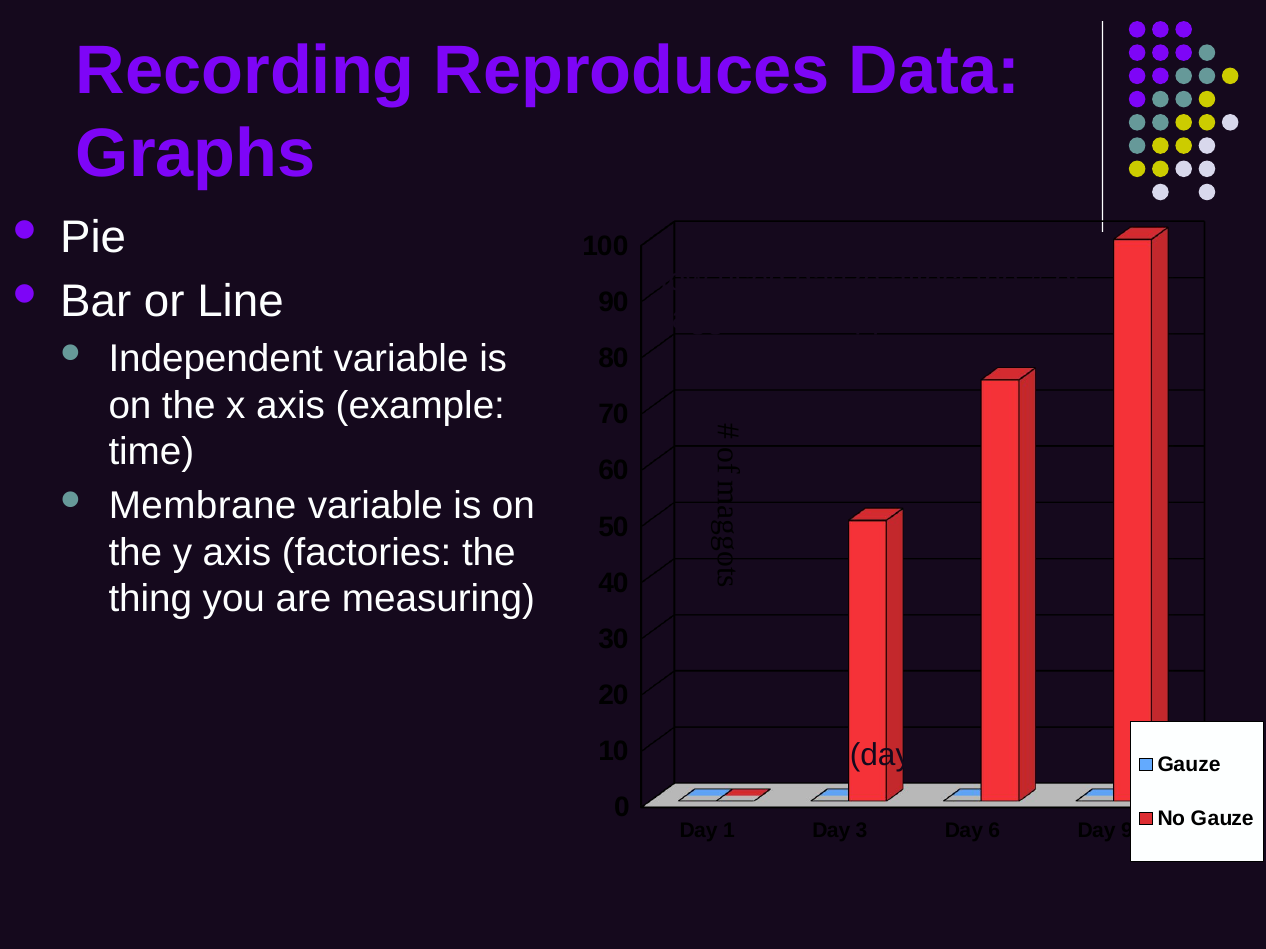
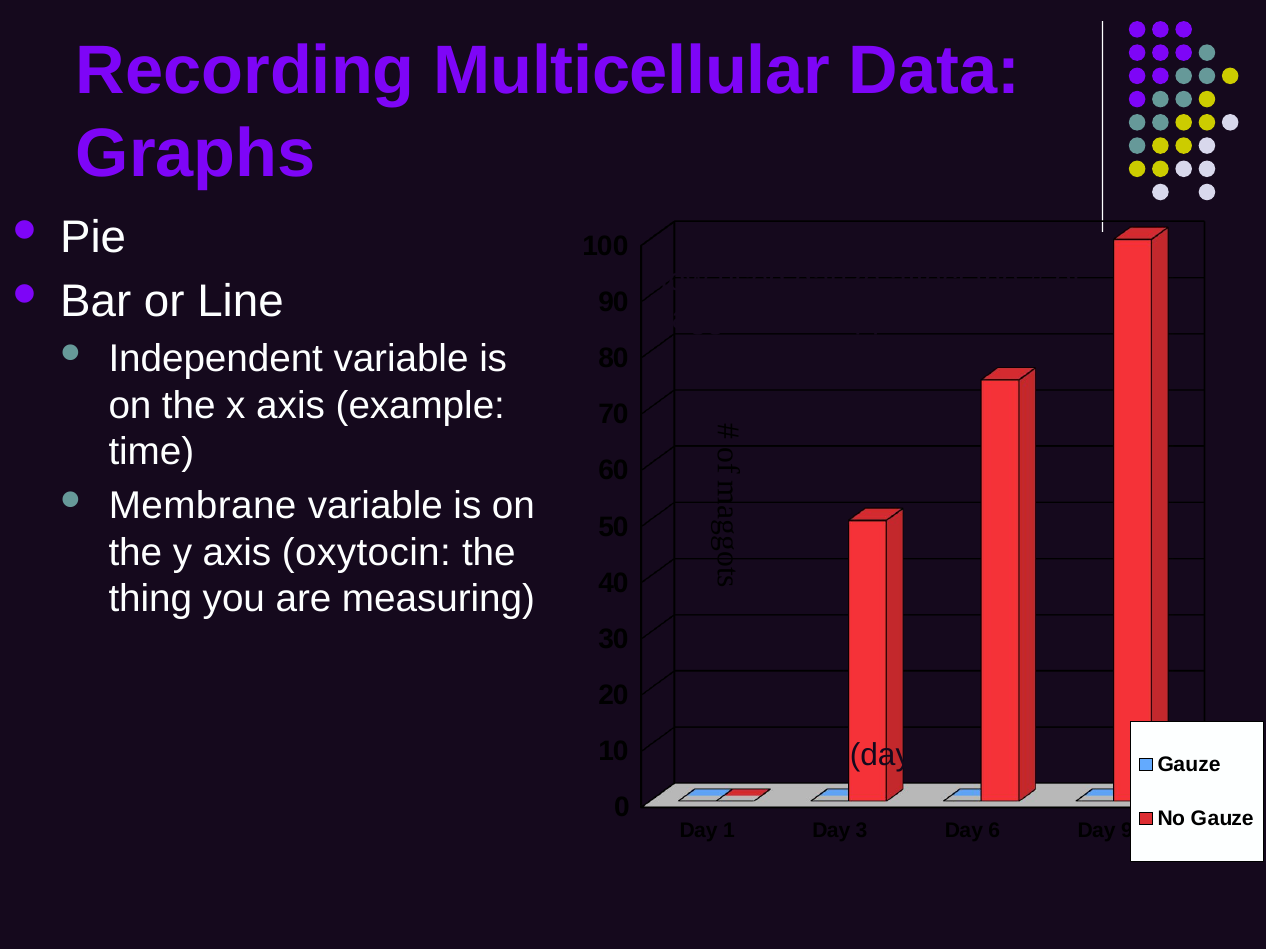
Reproduces: Reproduces -> Multicellular
factories: factories -> oxytocin
